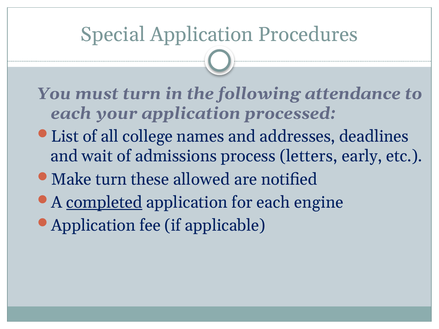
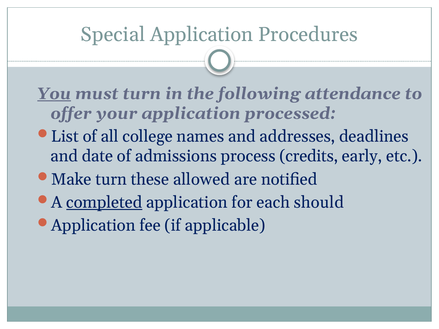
You underline: none -> present
each at (71, 113): each -> offer
wait: wait -> date
letters: letters -> credits
engine: engine -> should
